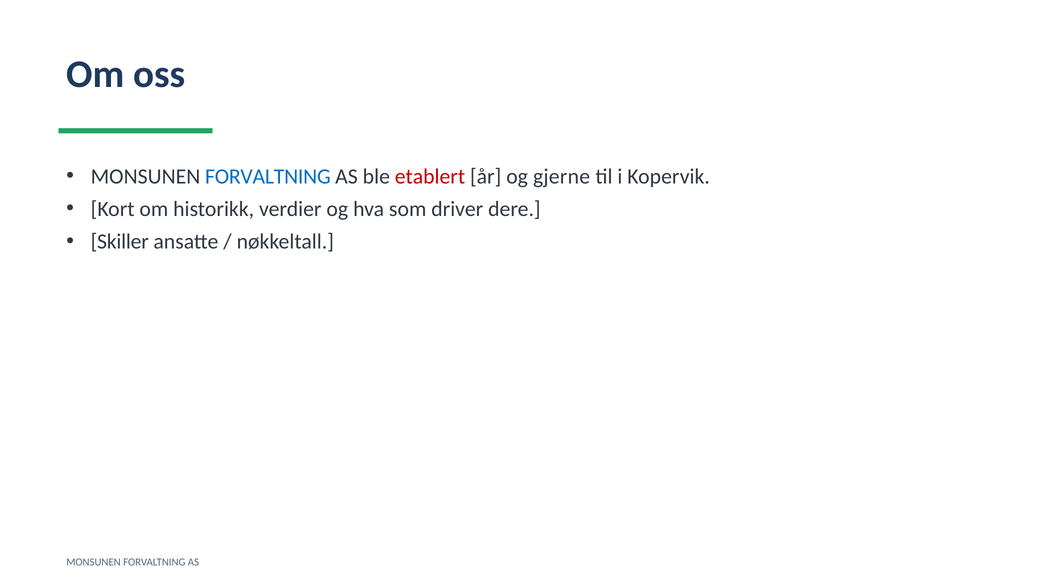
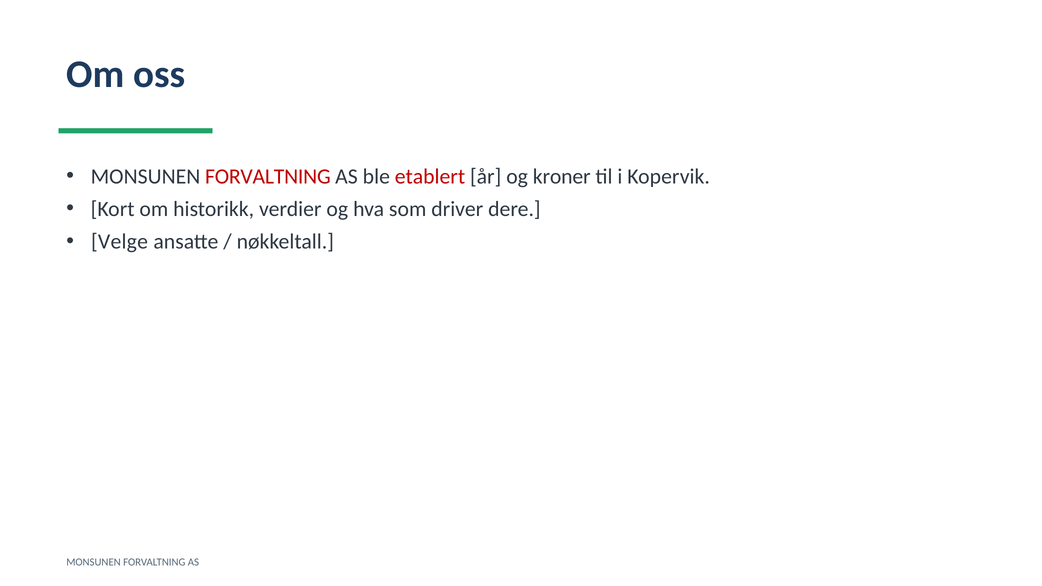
FORVALTNING at (268, 176) colour: blue -> red
gjerne: gjerne -> kroner
Skiller: Skiller -> Velge
